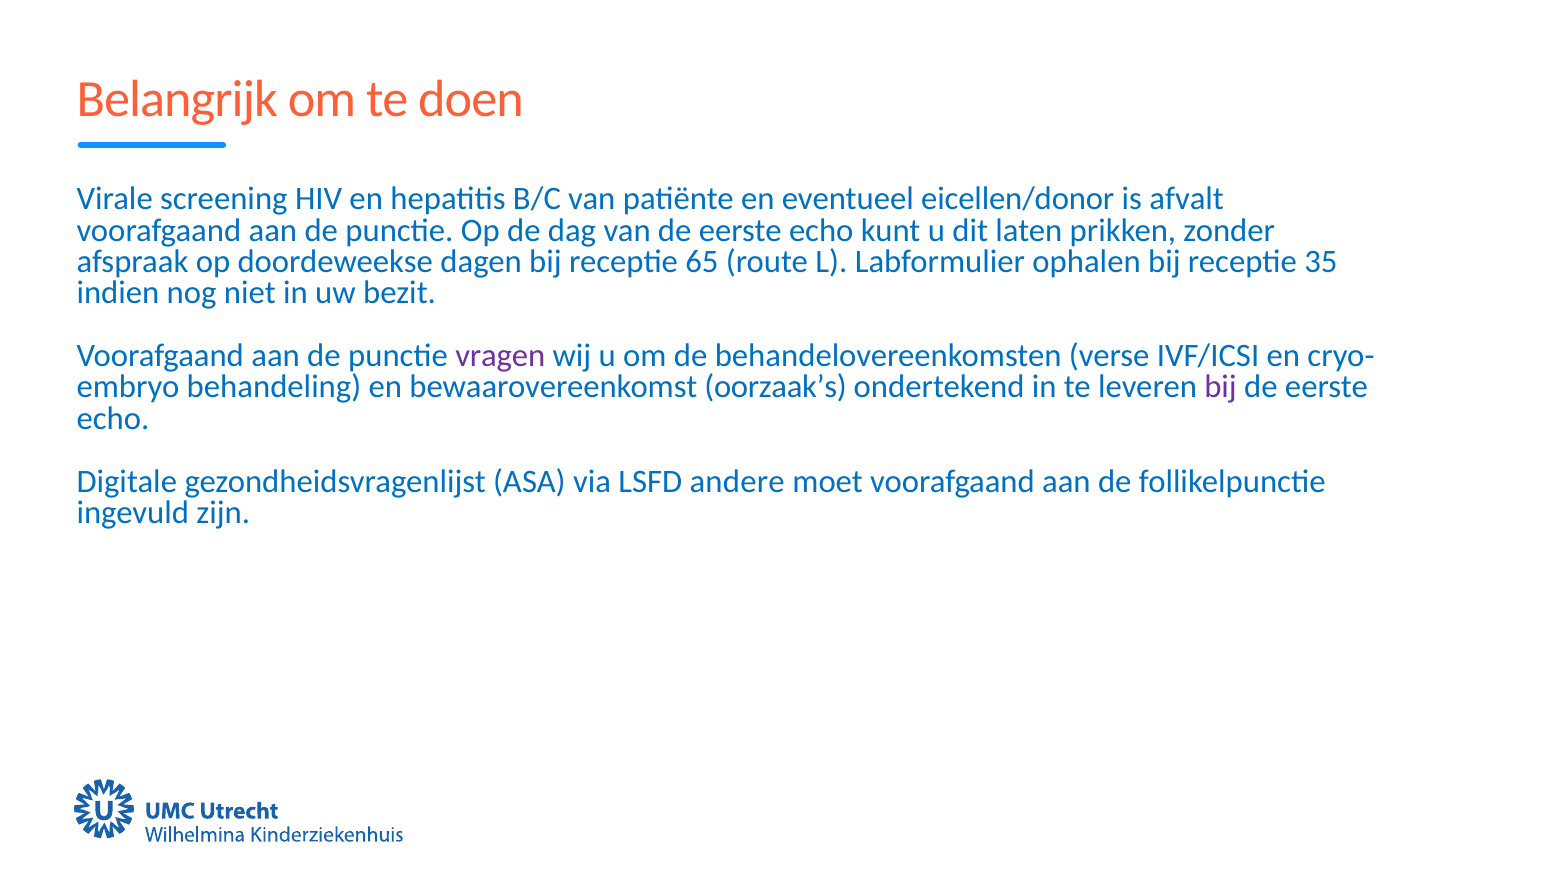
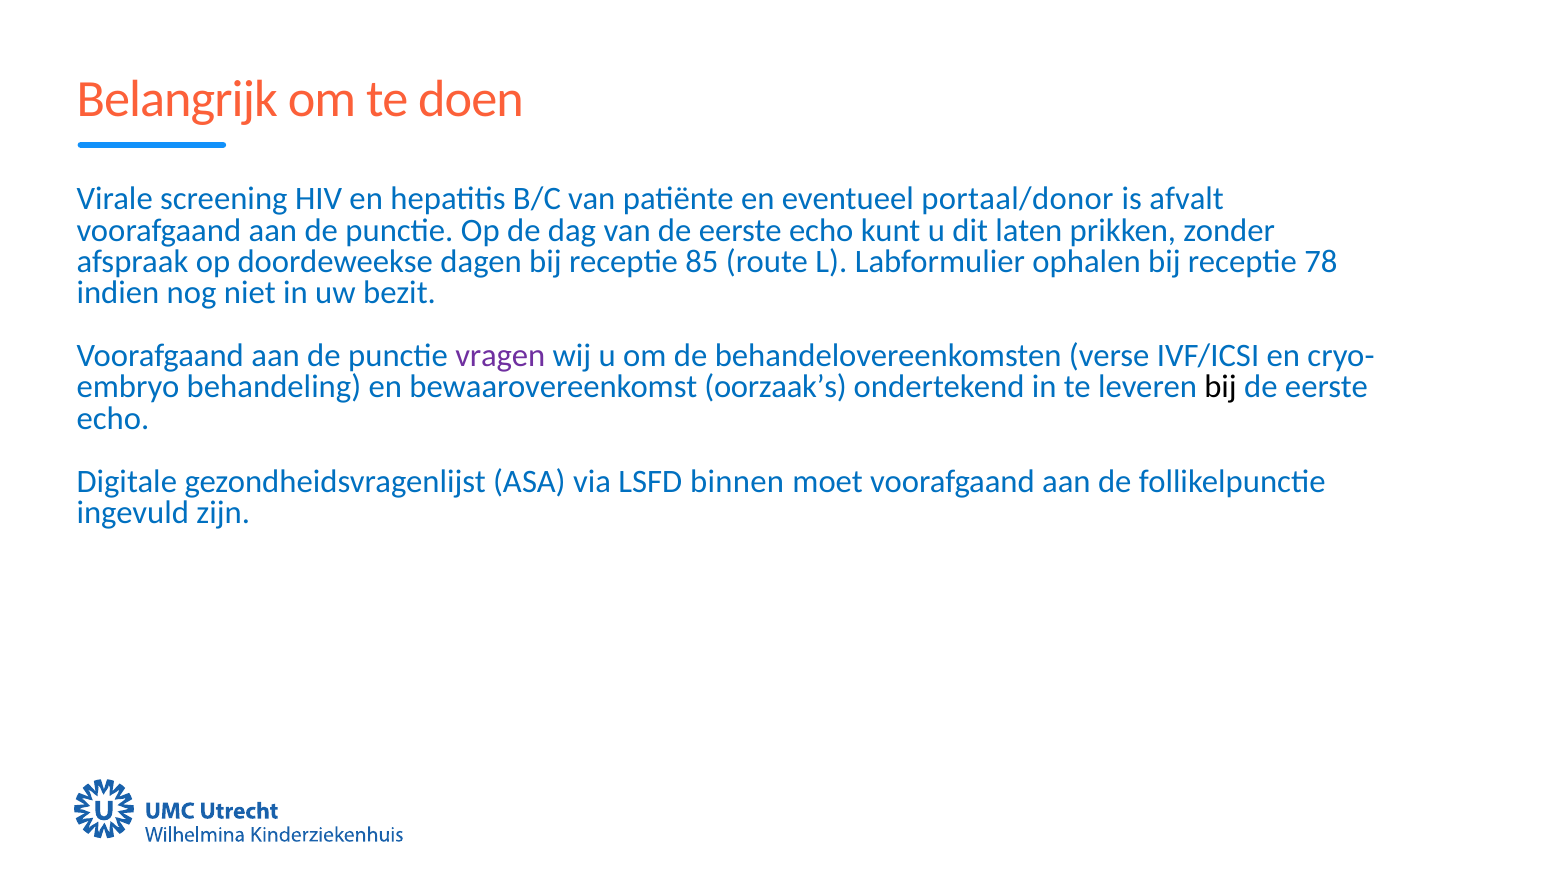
eicellen/donor: eicellen/donor -> portaal/donor
65: 65 -> 85
35: 35 -> 78
bij at (1221, 387) colour: purple -> black
andere: andere -> binnen
